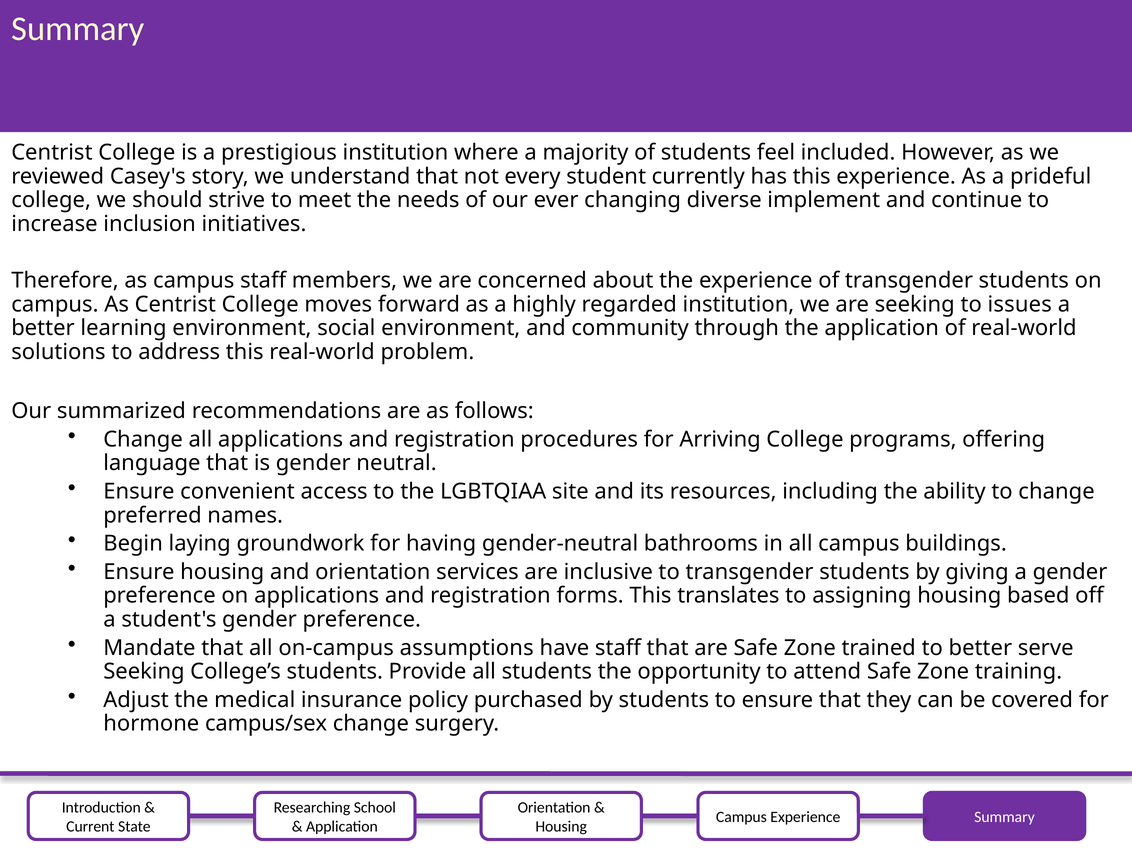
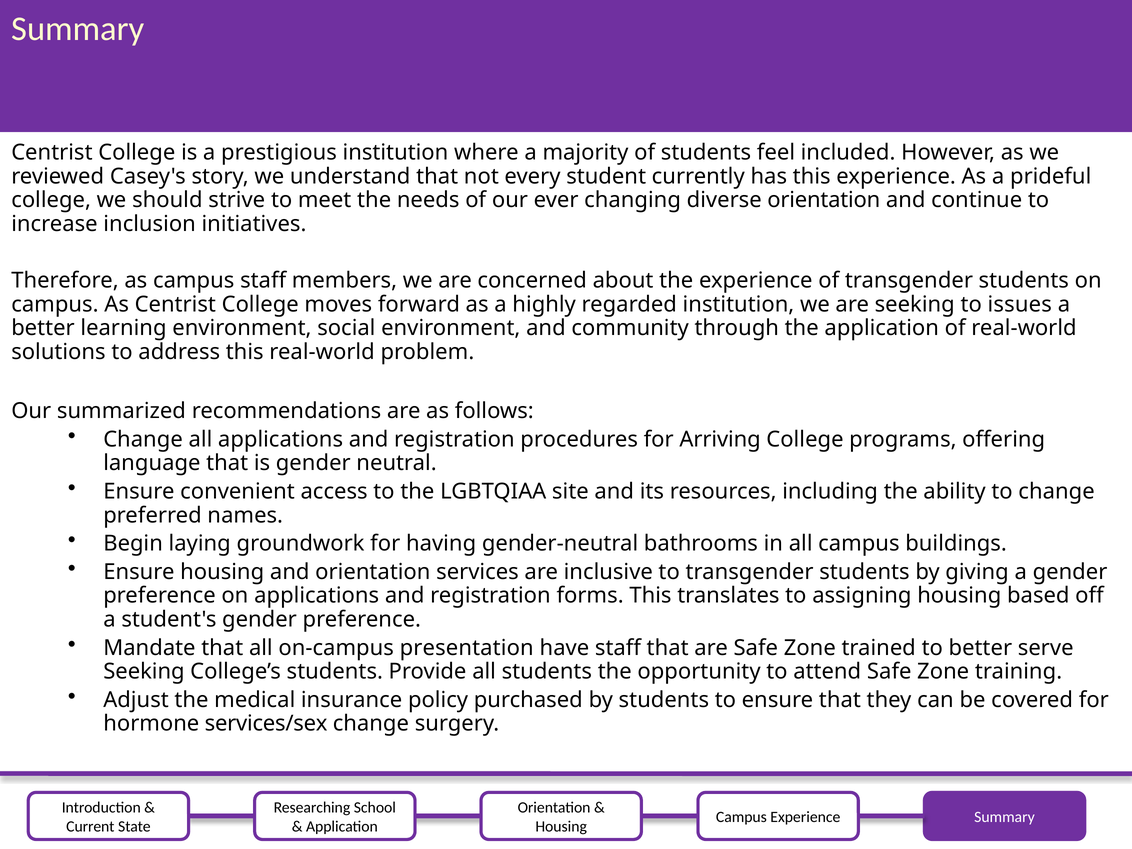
diverse implement: implement -> orientation
assumptions: assumptions -> presentation
campus/sex: campus/sex -> services/sex
